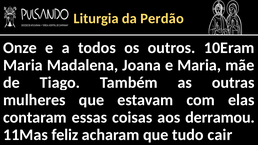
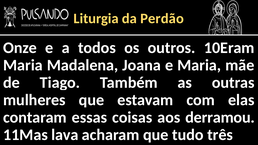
feliz: feliz -> lava
cair: cair -> três
